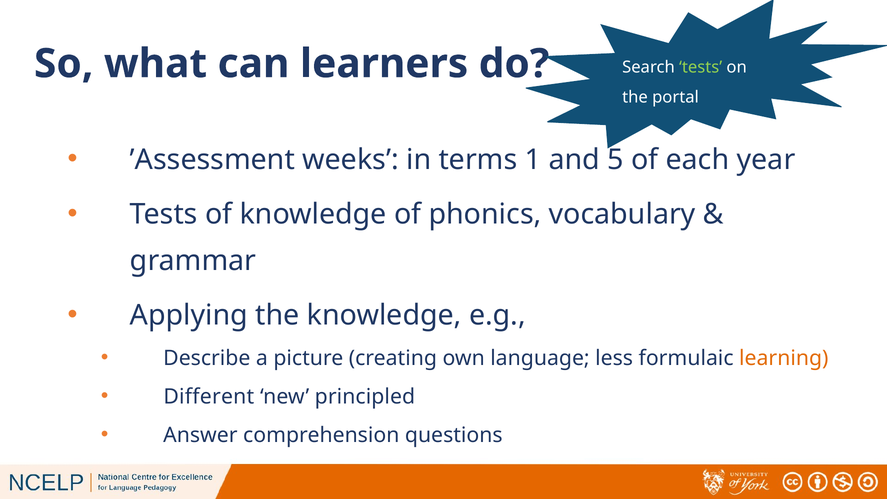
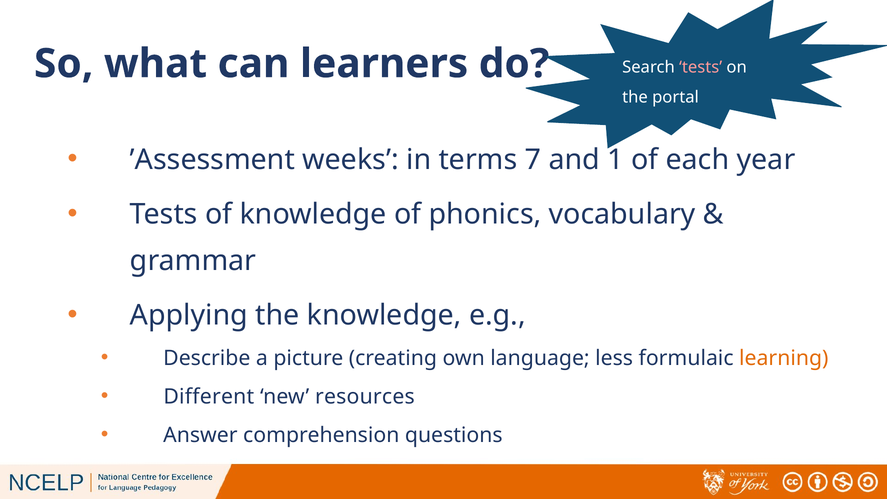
tests at (701, 67) colour: light green -> pink
1: 1 -> 7
5: 5 -> 1
principled: principled -> resources
